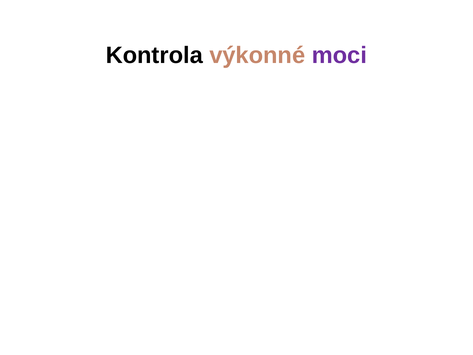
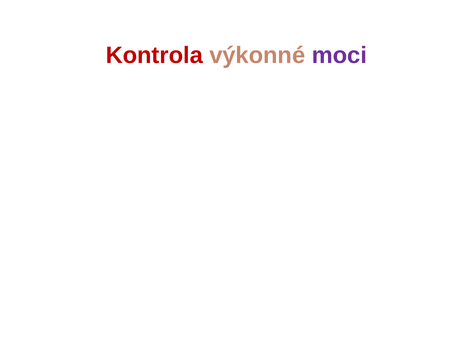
Kontrola colour: black -> red
